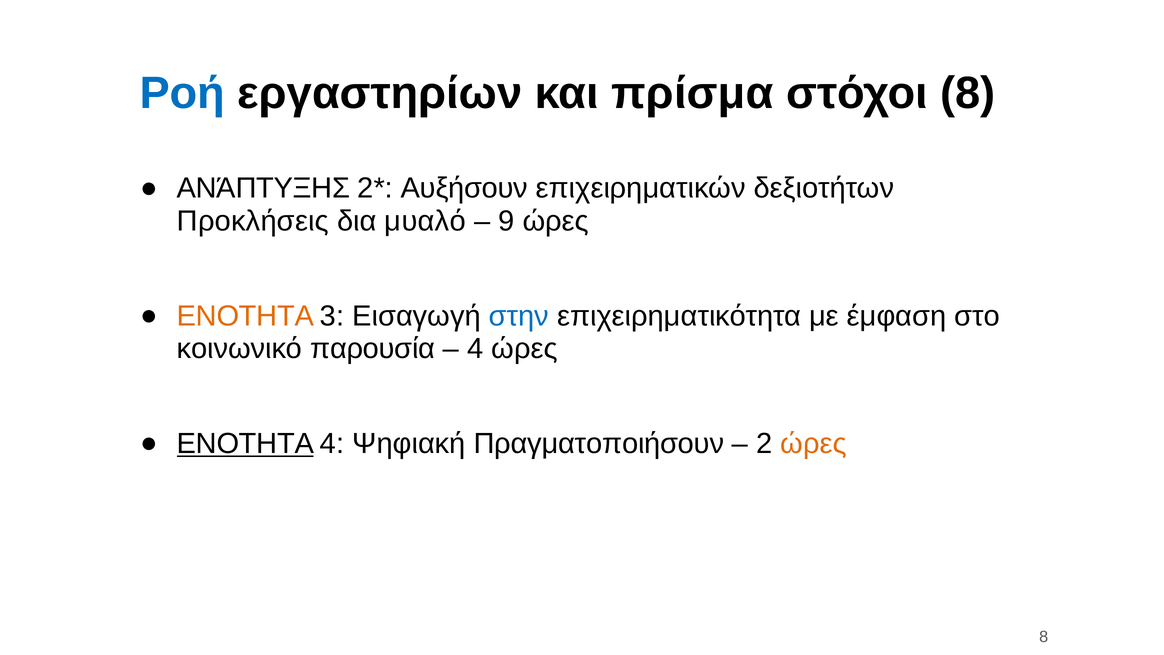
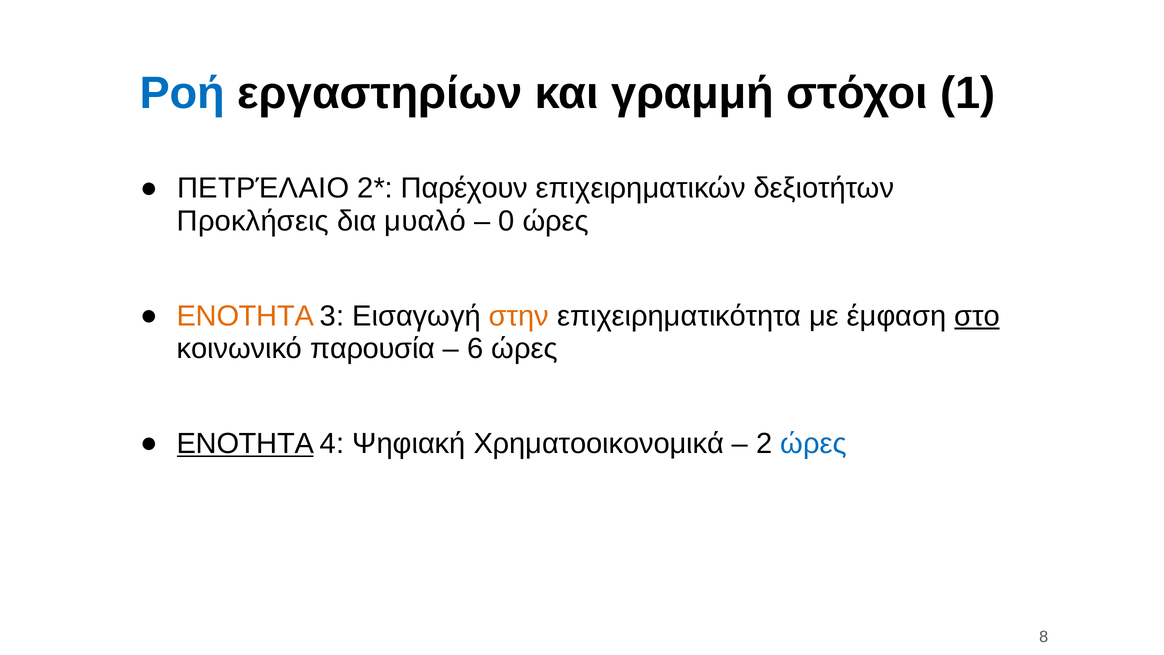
πρίσμα: πρίσμα -> γραμμή
στόχοι 8: 8 -> 1
ΑΝΆΠΤΥΞΗΣ: ΑΝΆΠΤΥΞΗΣ -> ΠΕΤΡΈΛΑΙΟ
Αυξήσουν: Αυξήσουν -> Παρέχουν
9: 9 -> 0
στην colour: blue -> orange
στο underline: none -> present
4 at (475, 349): 4 -> 6
Πραγματοποιήσουν: Πραγματοποιήσουν -> Χρηματοοικονομικά
ώρες at (814, 443) colour: orange -> blue
